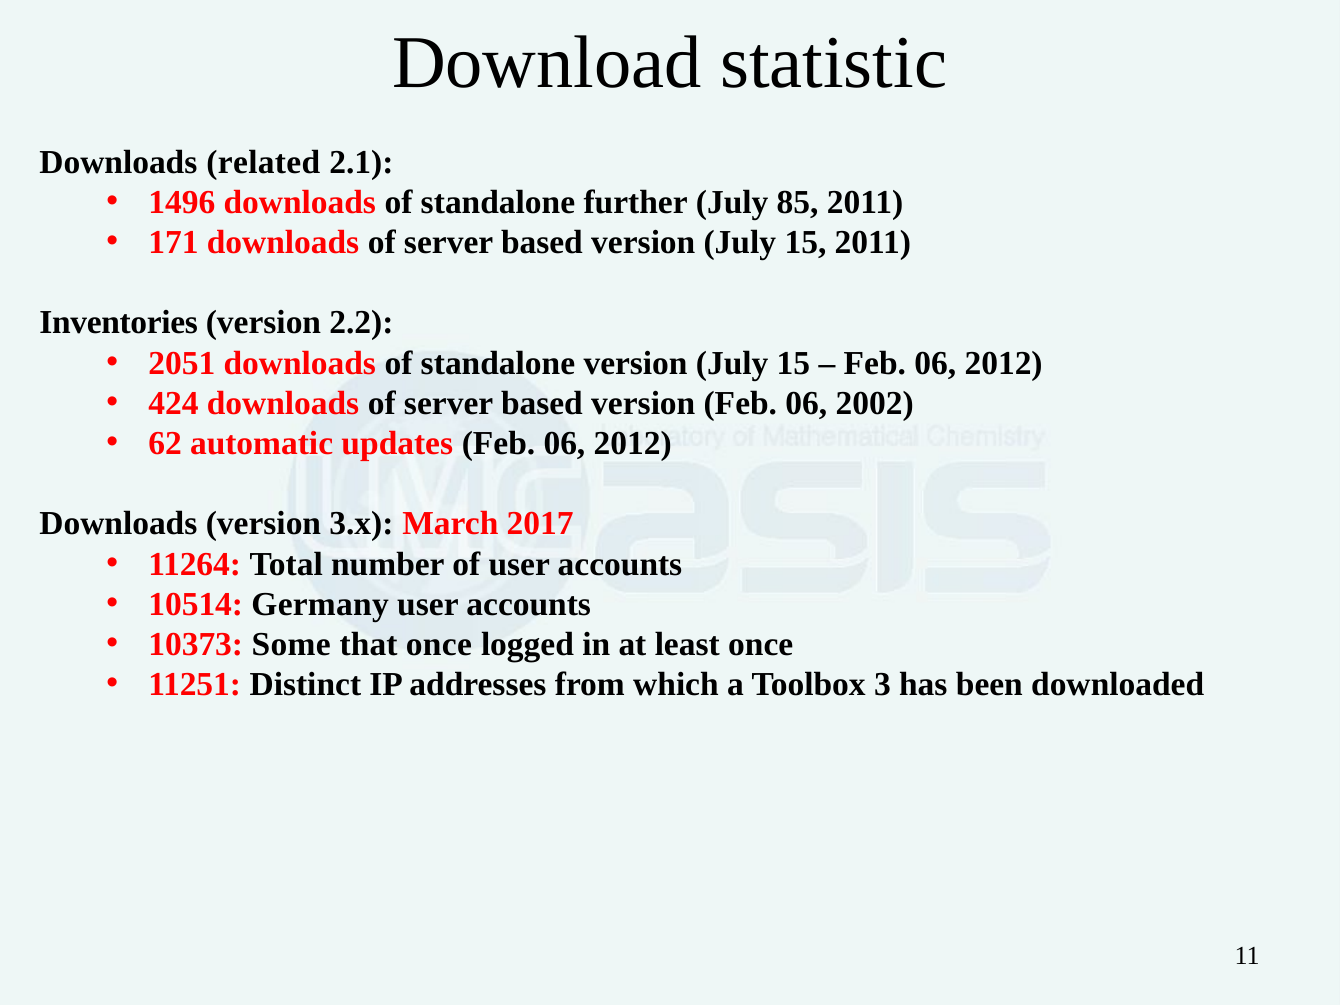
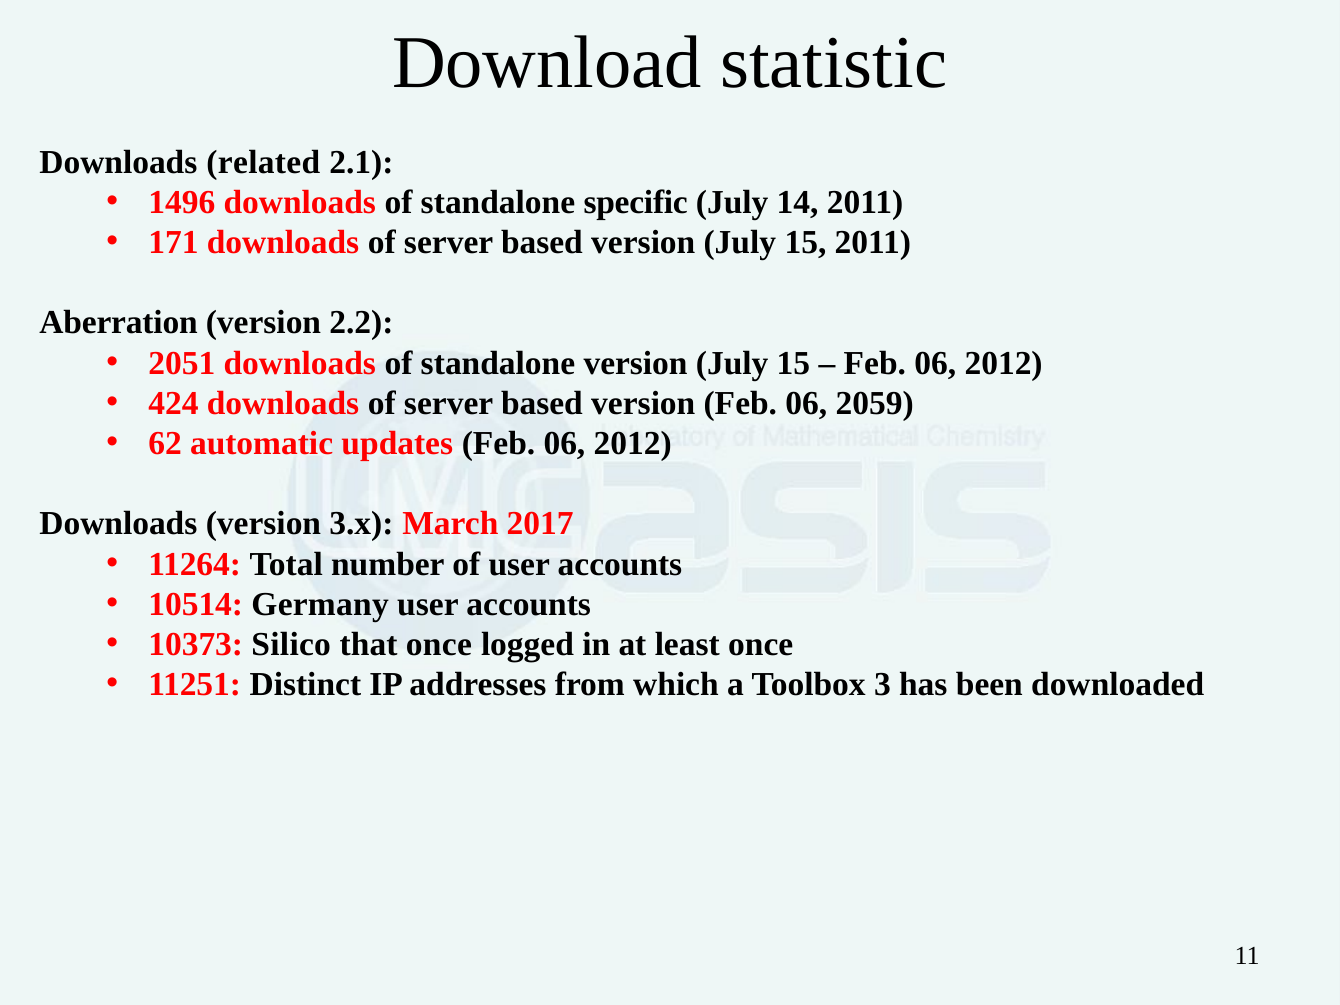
further: further -> specific
85: 85 -> 14
Inventories: Inventories -> Aberration
2002: 2002 -> 2059
Some: Some -> Silico
